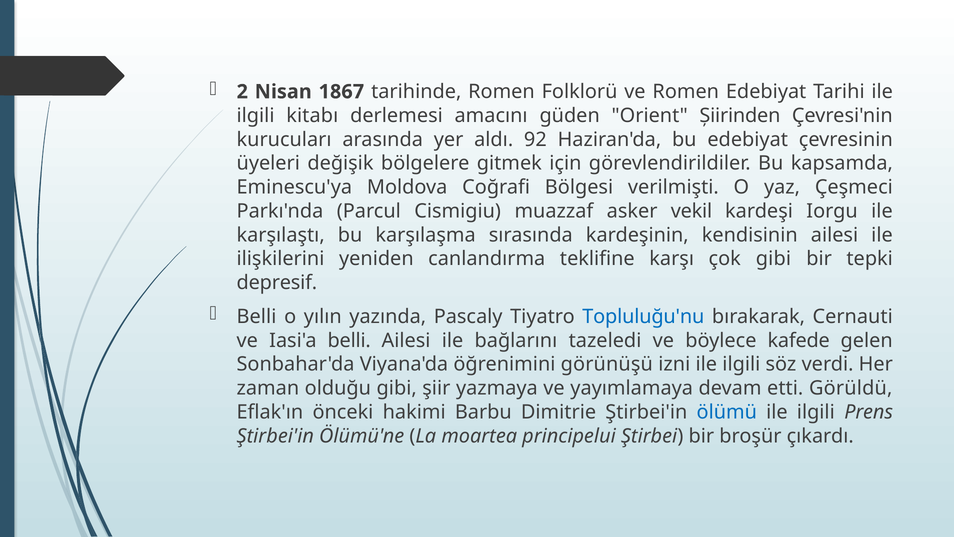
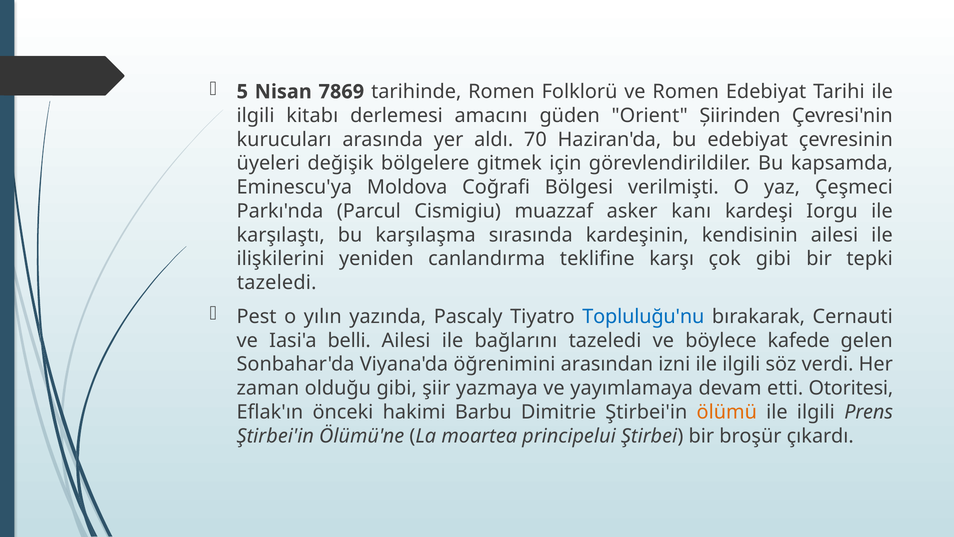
2: 2 -> 5
1867: 1867 -> 7869
92: 92 -> 70
vekil: vekil -> kanı
depresif at (277, 283): depresif -> tazeledi
Belli at (256, 316): Belli -> Pest
görünüşü: görünüşü -> arasından
Görüldü: Görüldü -> Otoritesi
ölümü colour: blue -> orange
